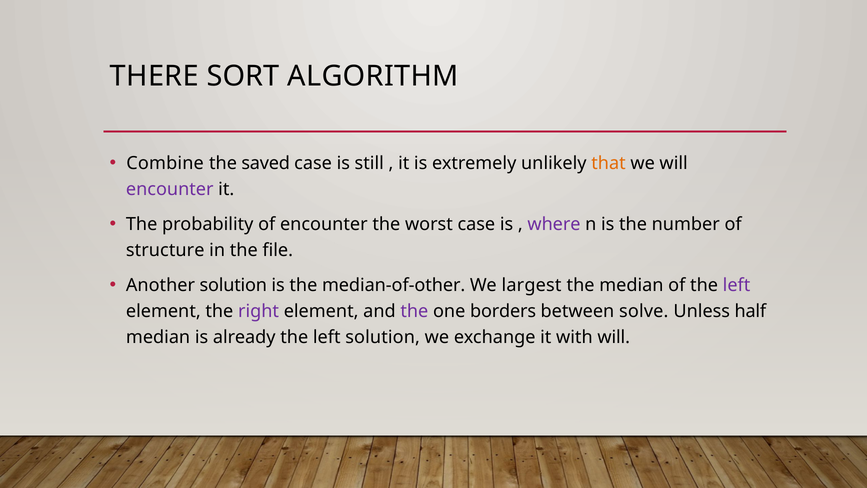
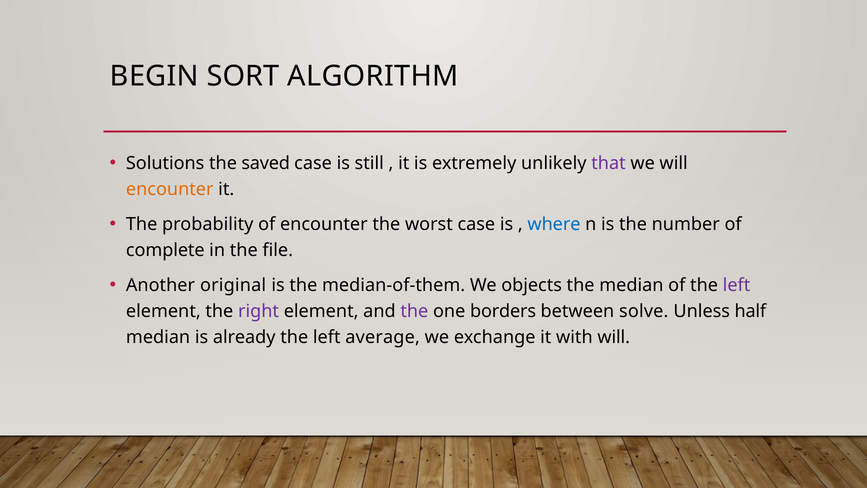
THERE: THERE -> BEGIN
Combine: Combine -> Solutions
that colour: orange -> purple
encounter at (170, 189) colour: purple -> orange
where colour: purple -> blue
structure: structure -> complete
Another solution: solution -> original
median-of-other: median-of-other -> median-of-them
largest: largest -> objects
left solution: solution -> average
